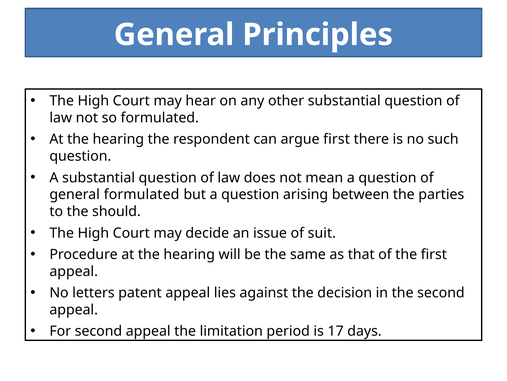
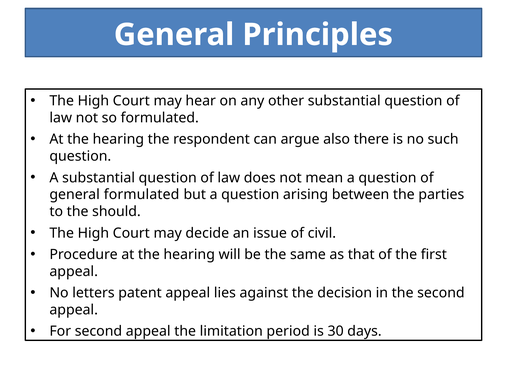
argue first: first -> also
suit: suit -> civil
17: 17 -> 30
